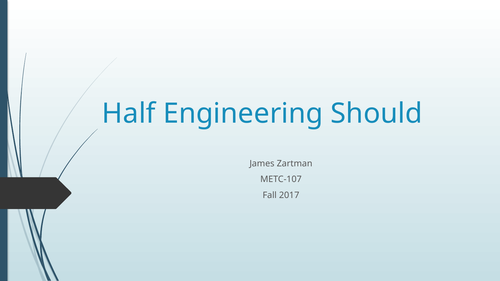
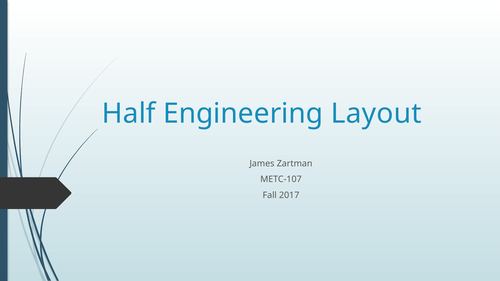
Should: Should -> Layout
